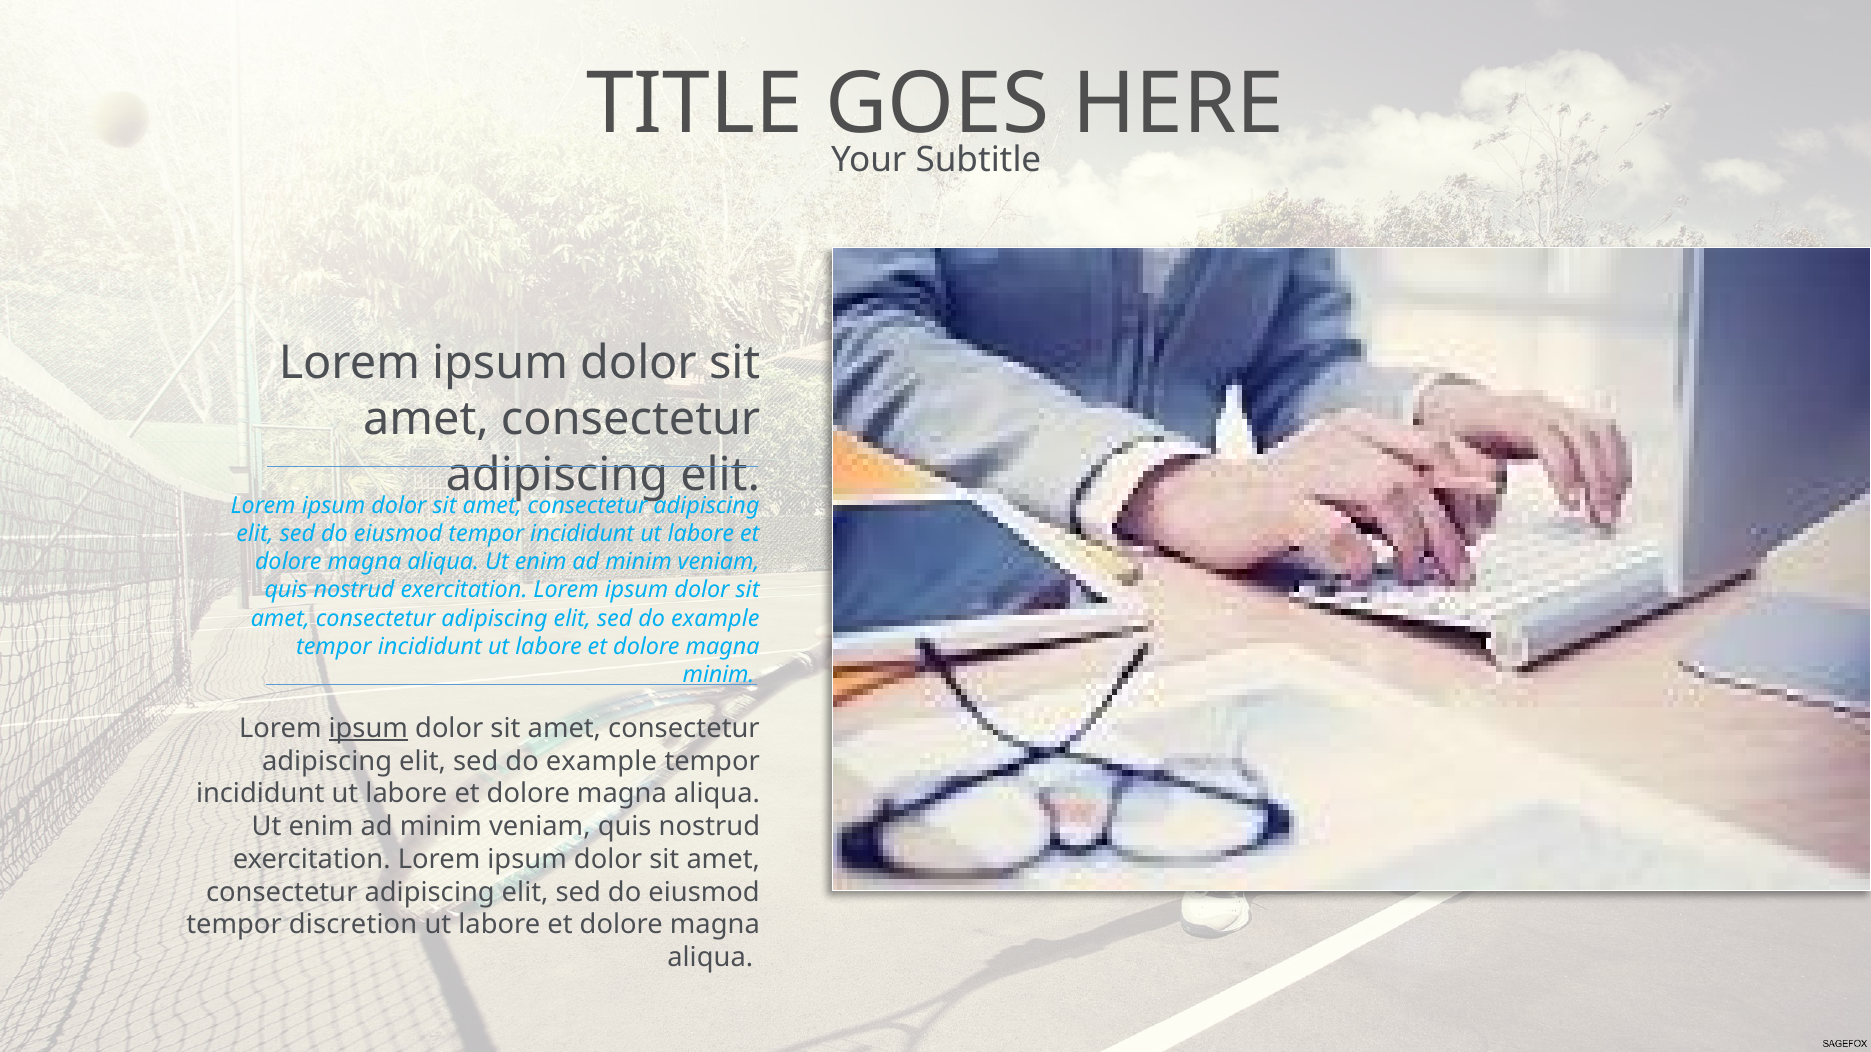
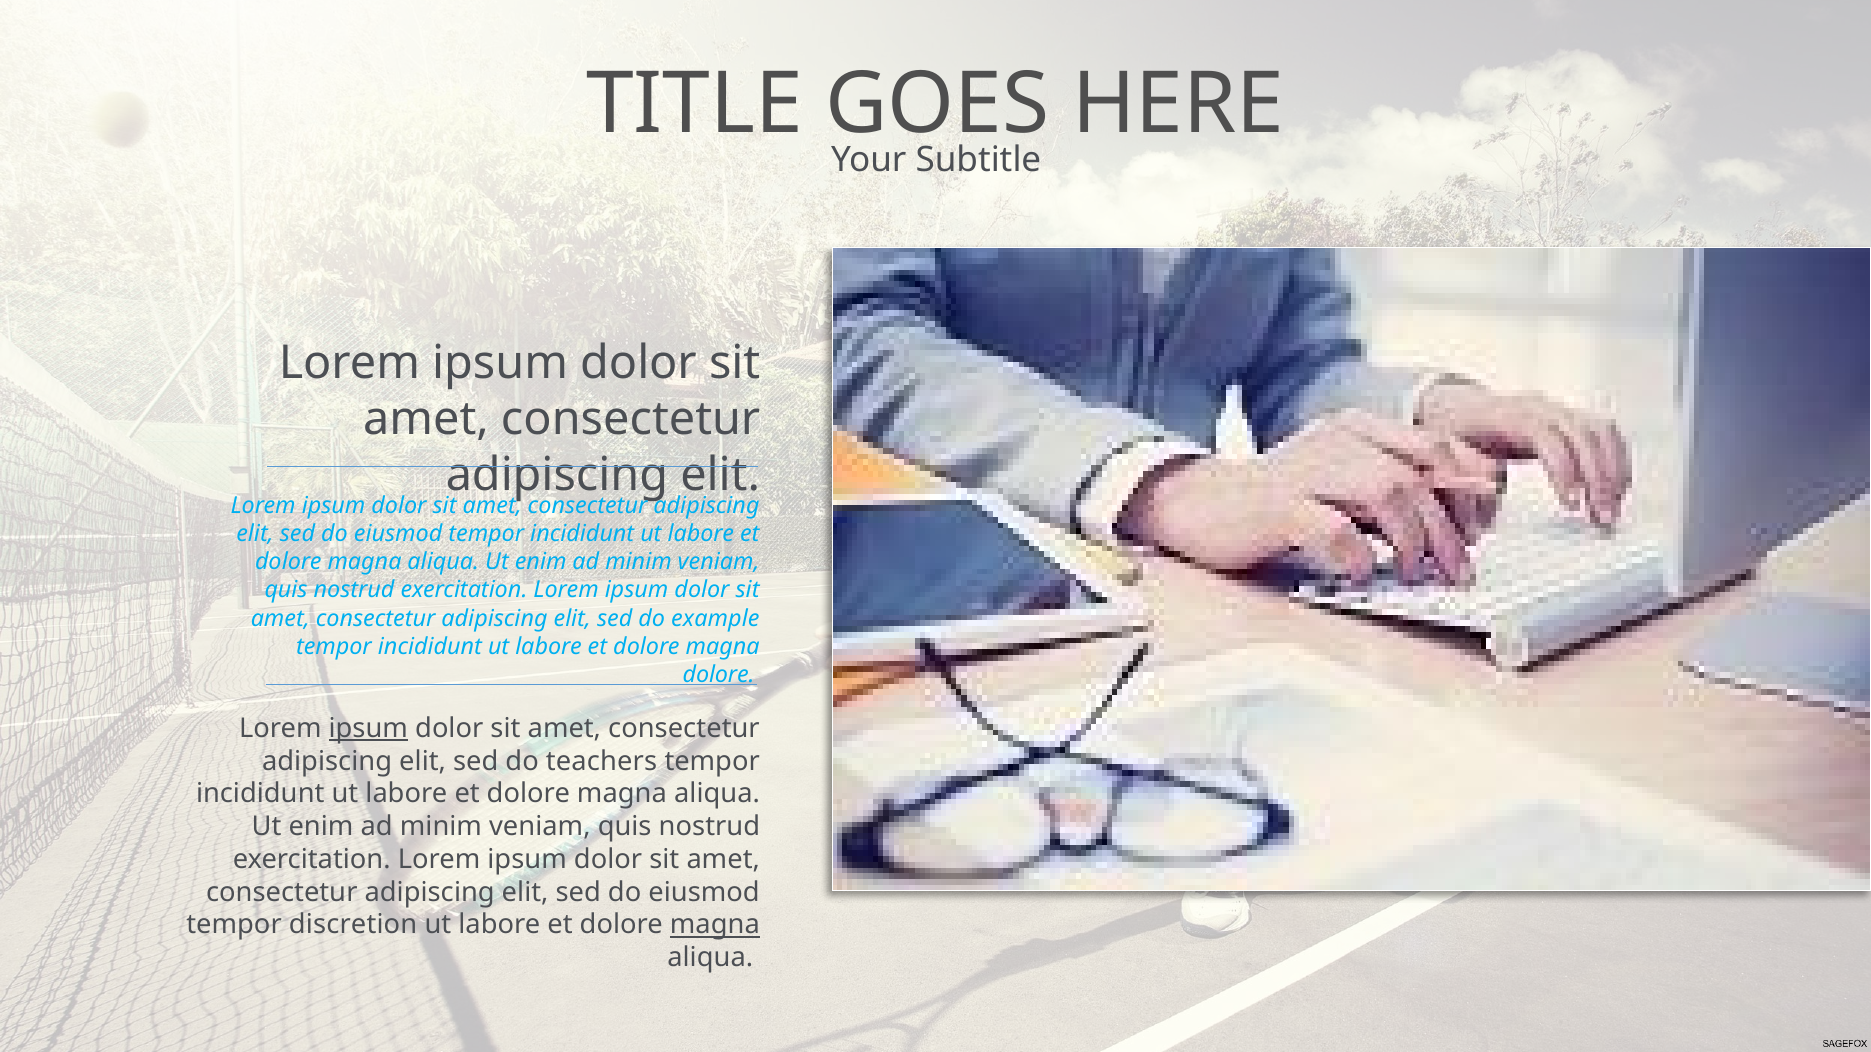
minim at (719, 675): minim -> dolore
example at (601, 762): example -> teachers
magna at (715, 925) underline: none -> present
